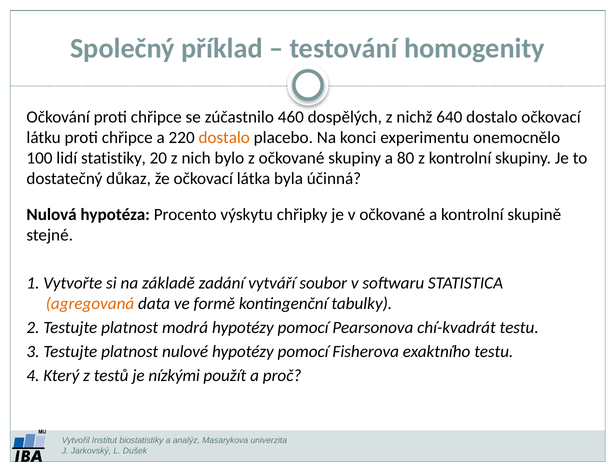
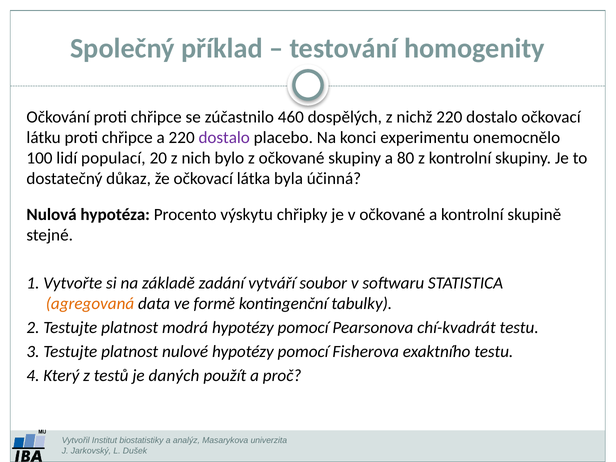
nichž 640: 640 -> 220
dostalo at (224, 138) colour: orange -> purple
statistiky: statistiky -> populací
nízkými: nízkými -> daných
